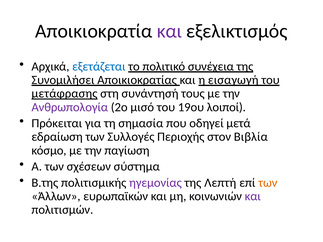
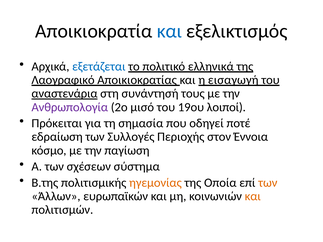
και at (169, 31) colour: purple -> blue
συνέχεια: συνέχεια -> ελληνικά
Συνομιλήσει: Συνομιλήσει -> Λαογραφικό
μετάφρασης: μετάφρασης -> αναστενάρια
μετά: μετά -> ποτέ
Βιβλία: Βιβλία -> Έννοια
ηγεμονίας colour: purple -> orange
Λεπτή: Λεπτή -> Οποία
και at (253, 196) colour: purple -> orange
